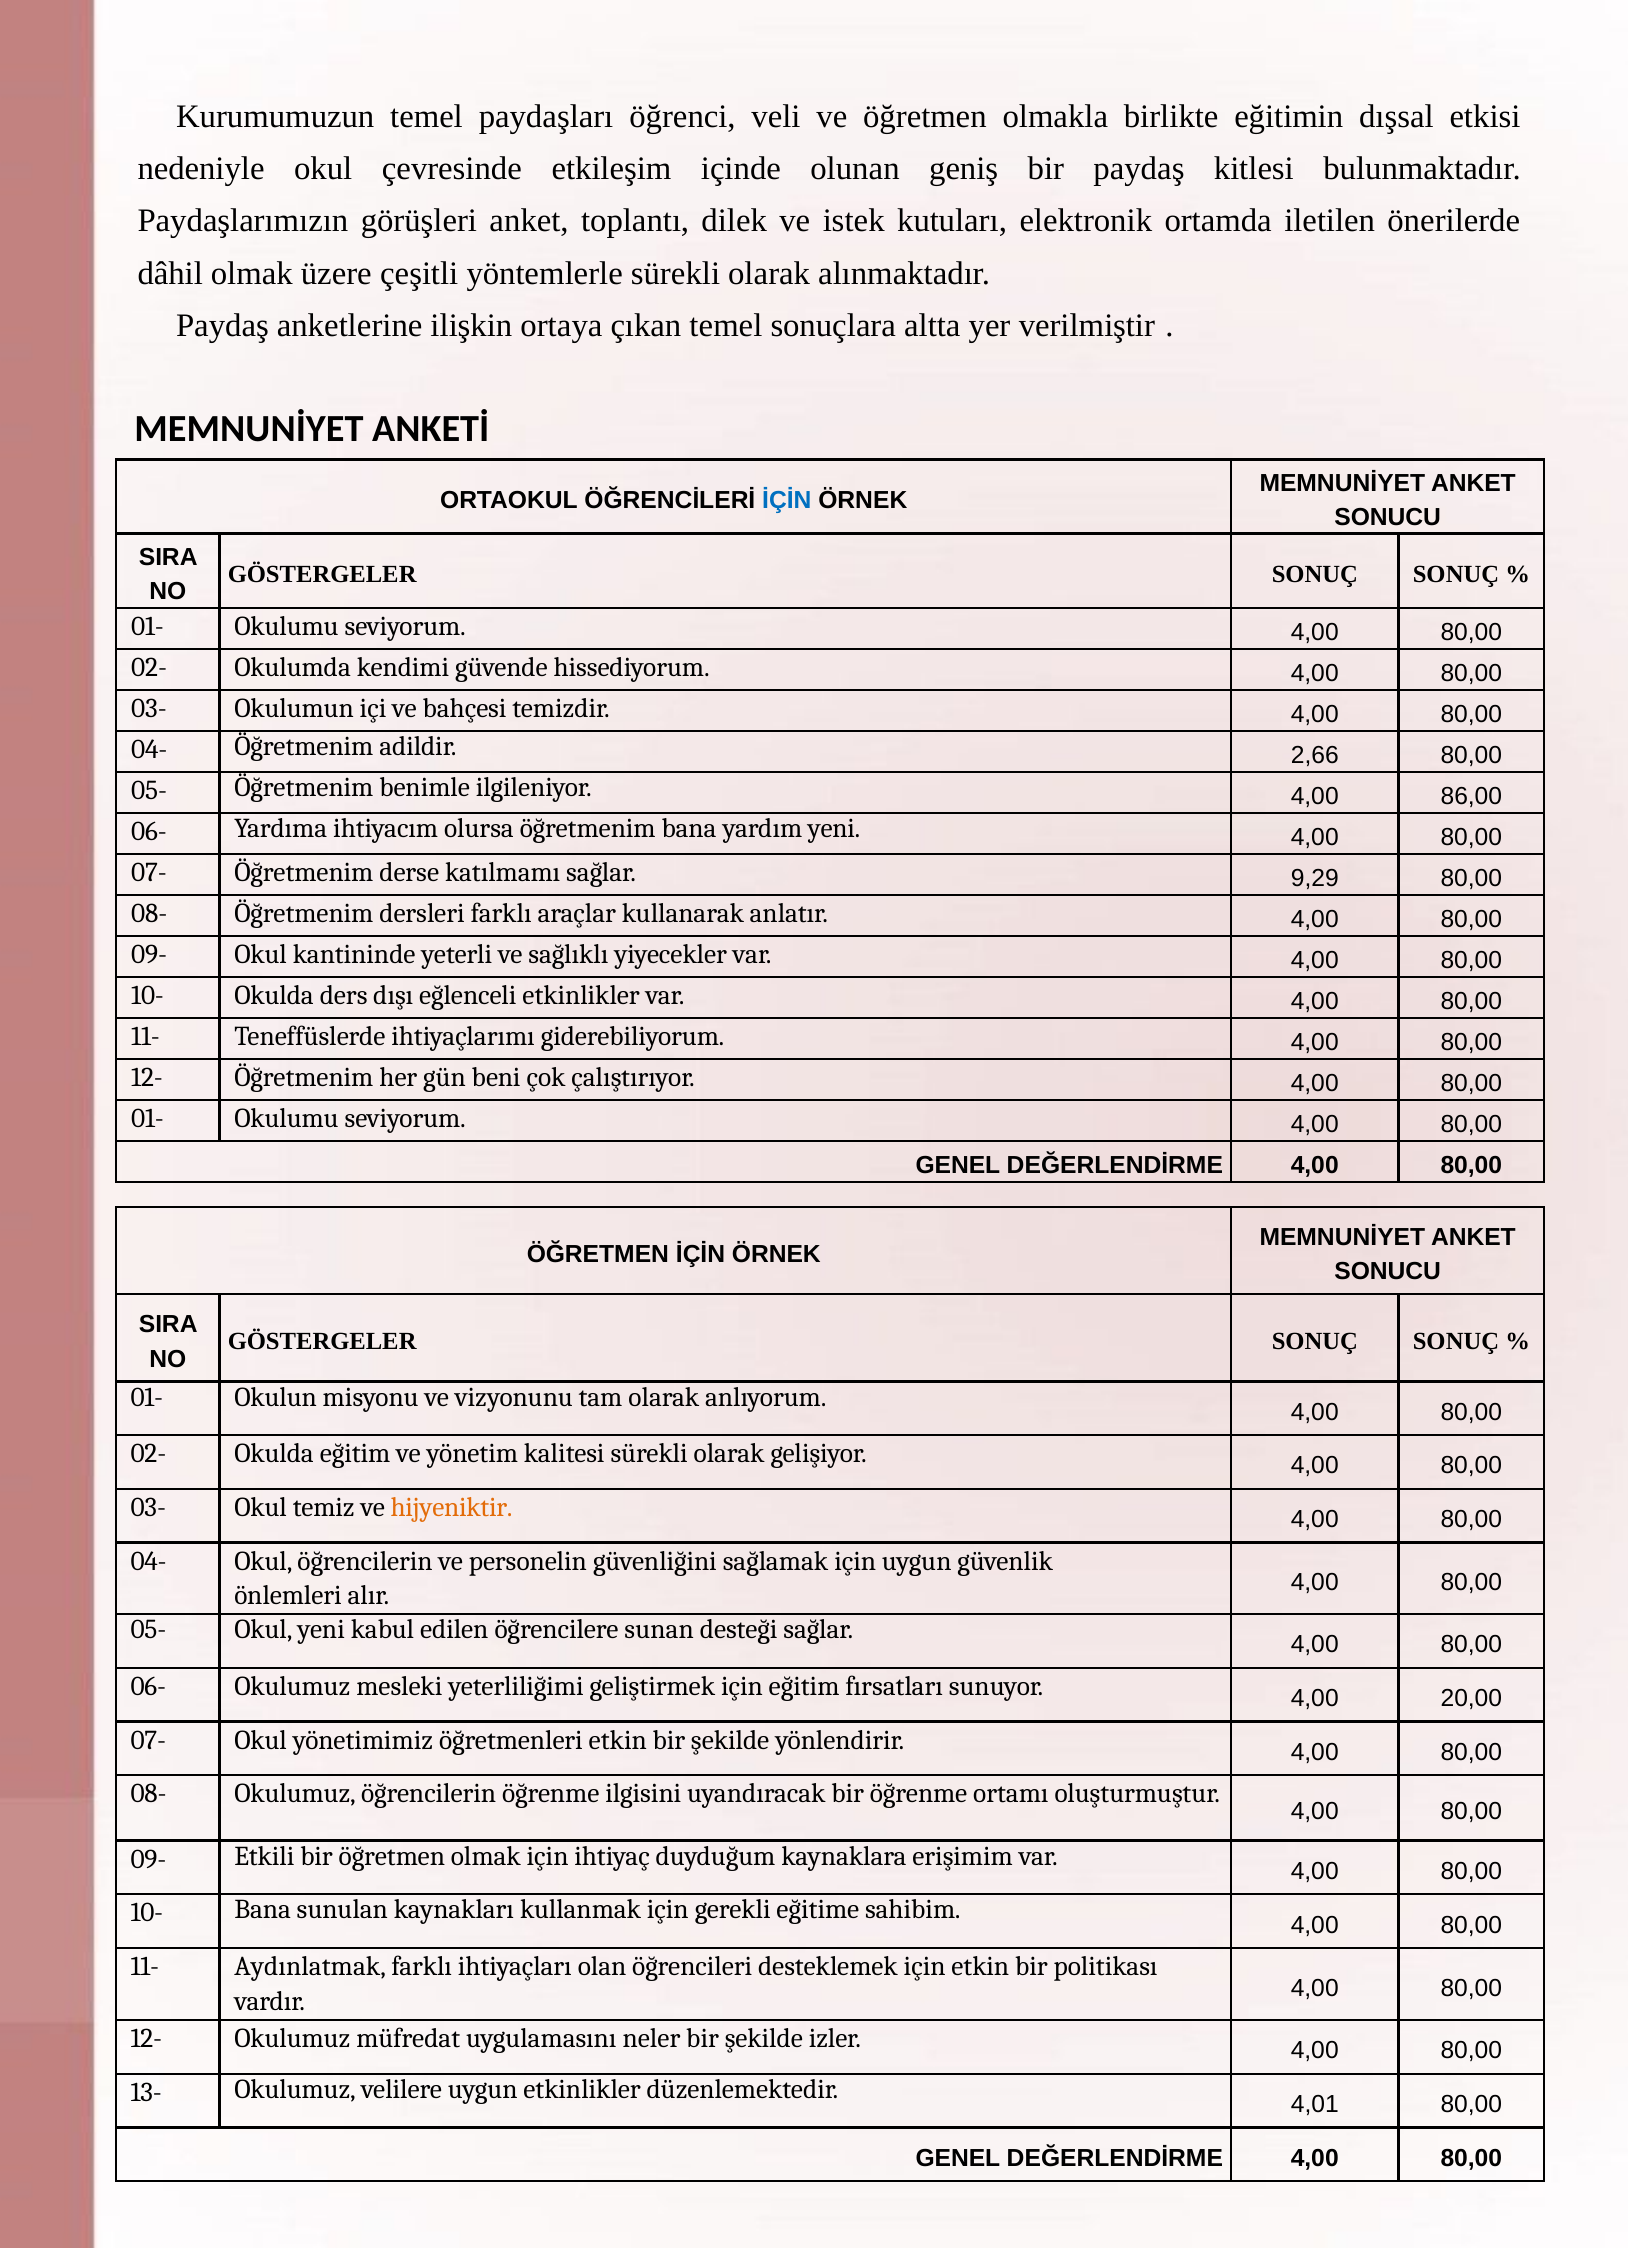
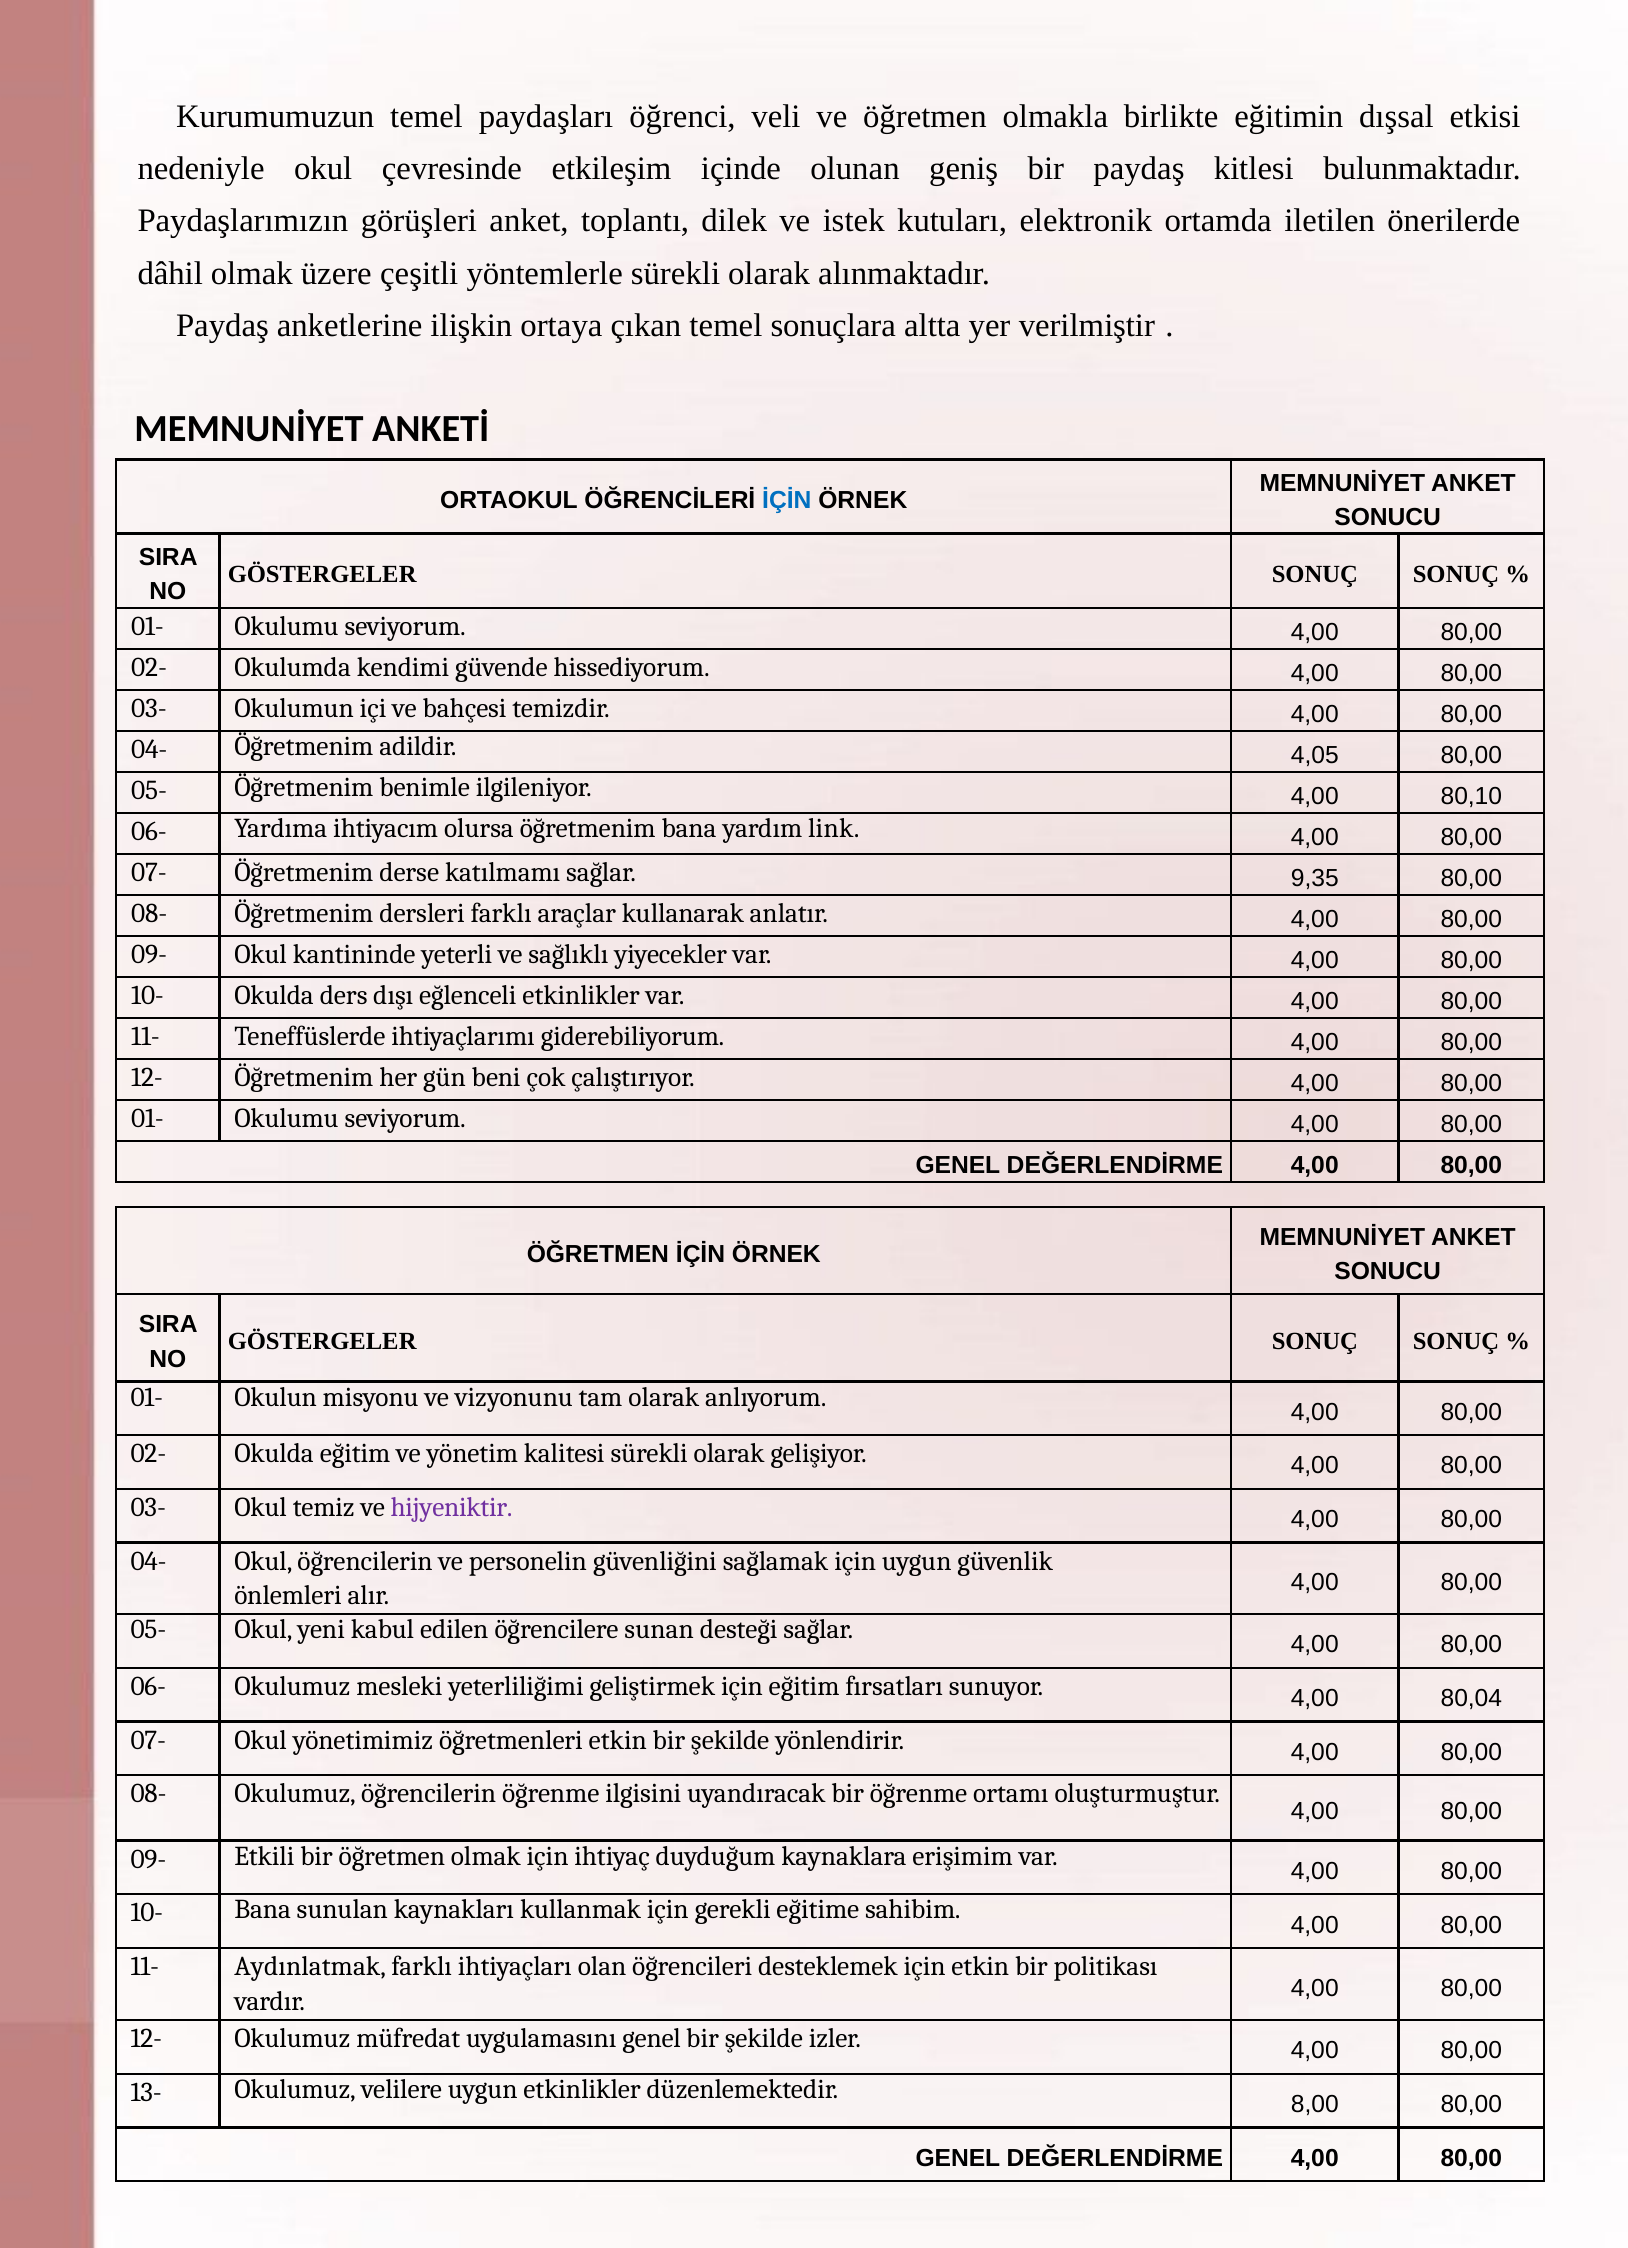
2,66: 2,66 -> 4,05
86,00: 86,00 -> 80,10
yardım yeni: yeni -> link
9,29: 9,29 -> 9,35
hijyeniktir colour: orange -> purple
20,00: 20,00 -> 80,04
uygulamasını neler: neler -> genel
4,01: 4,01 -> 8,00
